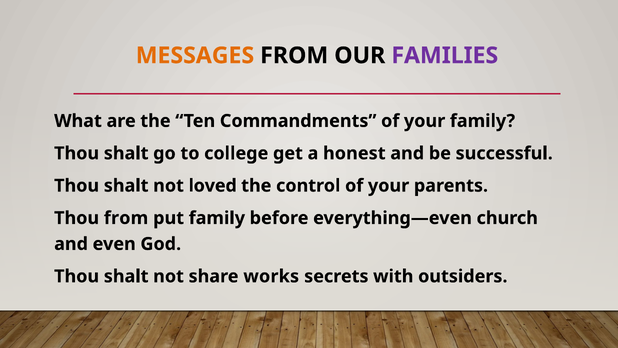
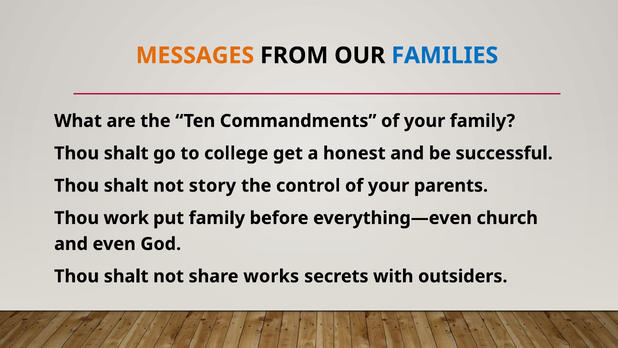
FAMILIES colour: purple -> blue
loved: loved -> story
Thou from: from -> work
